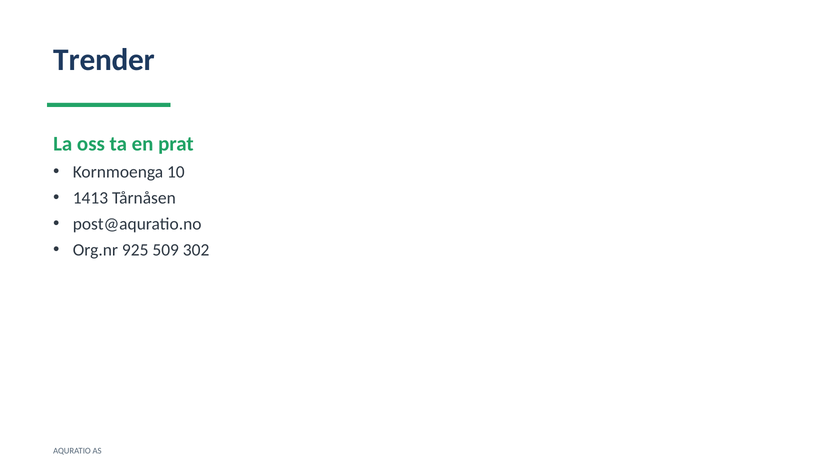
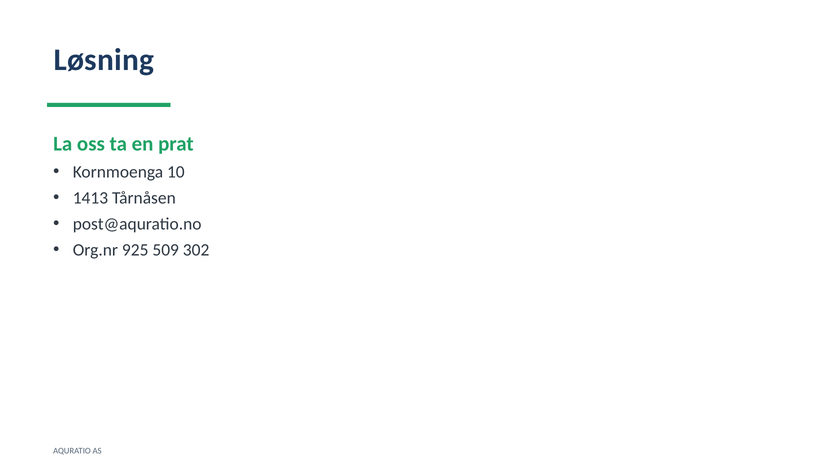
Trender: Trender -> Løsning
